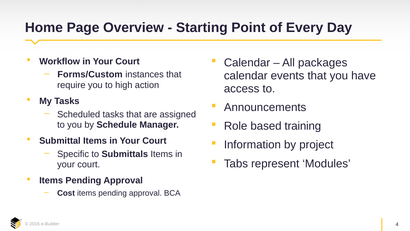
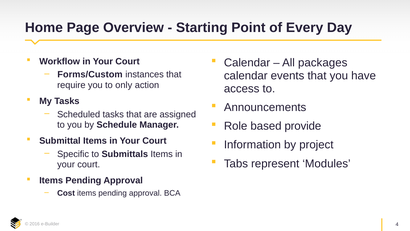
high: high -> only
training: training -> provide
